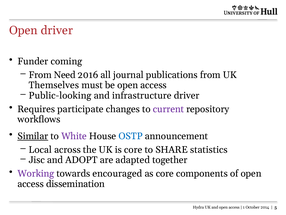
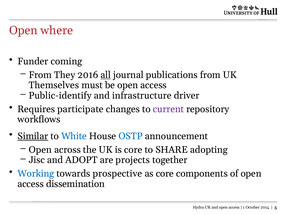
Open driver: driver -> where
Need: Need -> They
all underline: none -> present
Public-looking: Public-looking -> Public-identify
White colour: purple -> blue
Local at (40, 149): Local -> Open
statistics: statistics -> adopting
adapted: adapted -> projects
Working colour: purple -> blue
encouraged: encouraged -> prospective
